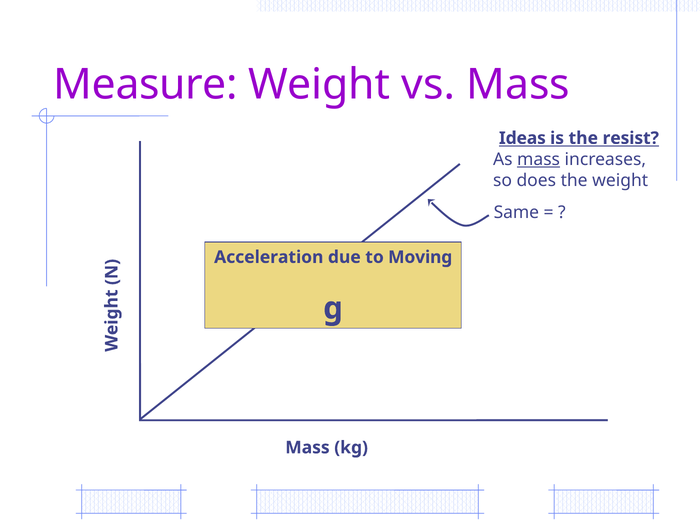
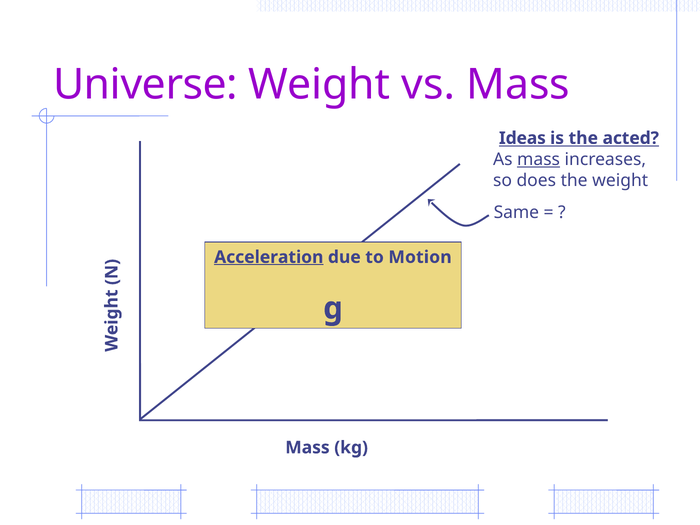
Measure: Measure -> Universe
resist: resist -> acted
Acceleration underline: none -> present
Moving: Moving -> Motion
